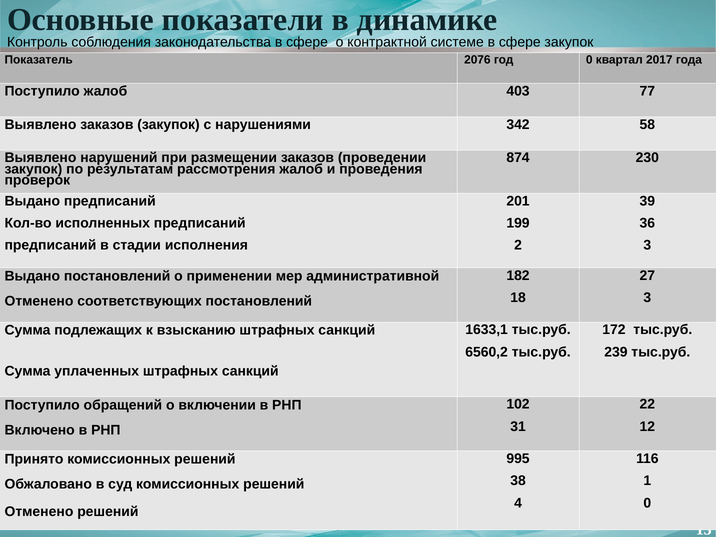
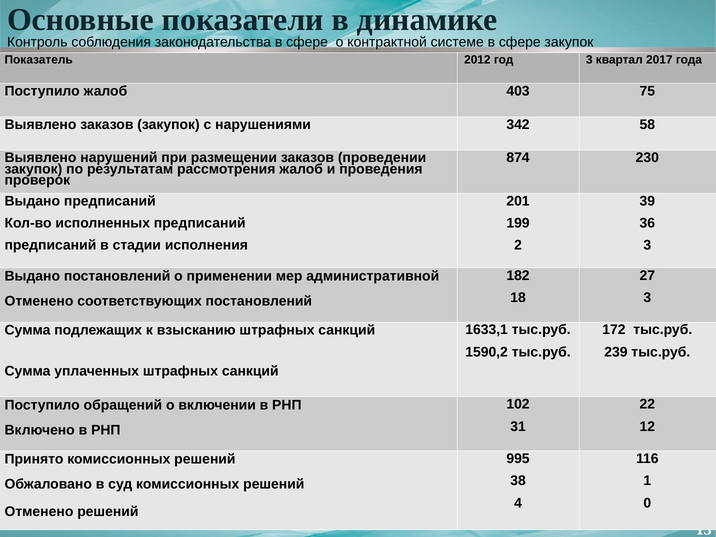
2076: 2076 -> 2012
год 0: 0 -> 3
77: 77 -> 75
6560,2: 6560,2 -> 1590,2
